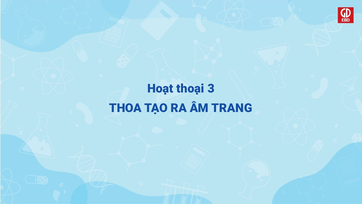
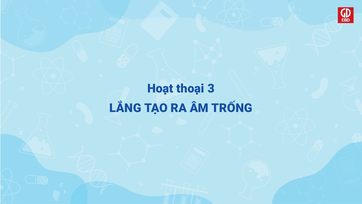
THOA: THOA -> LẮNG
TRANG: TRANG -> TRỐNG
